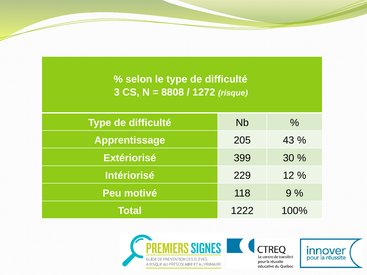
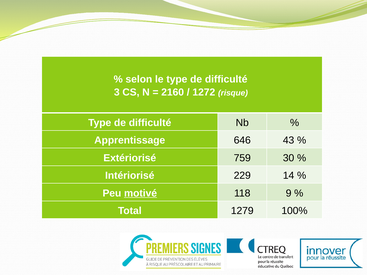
8808: 8808 -> 2160
205: 205 -> 646
399: 399 -> 759
12: 12 -> 14
motivé underline: none -> present
1222: 1222 -> 1279
